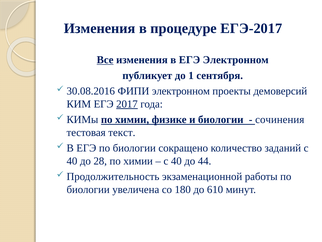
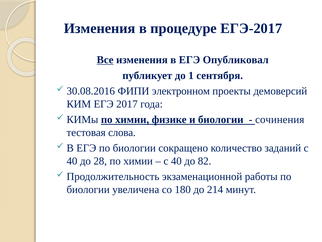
ЕГЭ Электронном: Электронном -> Опубликовал
2017 underline: present -> none
текст: текст -> слова
44: 44 -> 82
610: 610 -> 214
